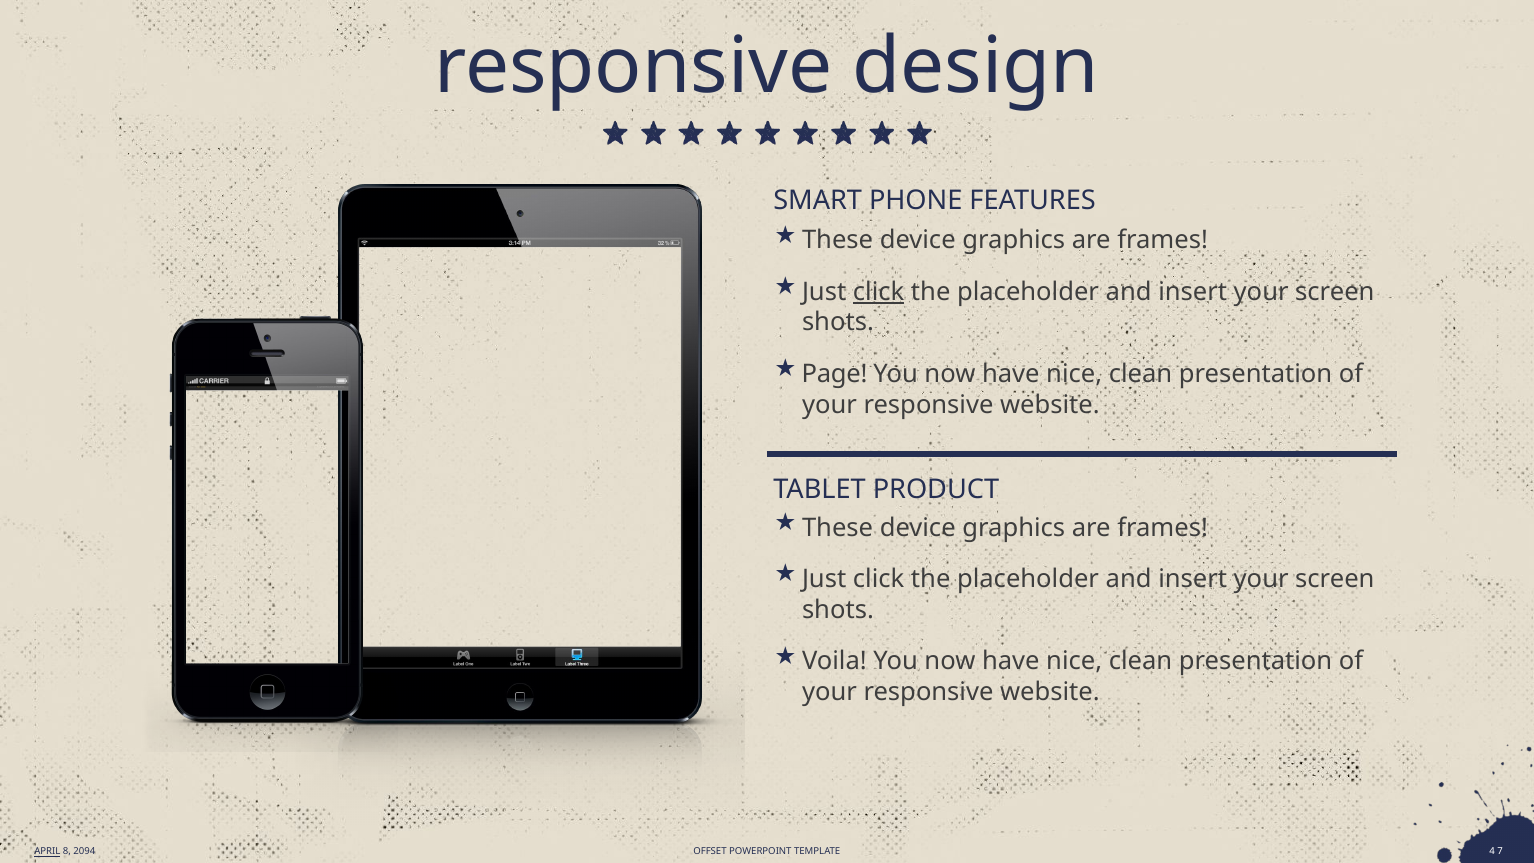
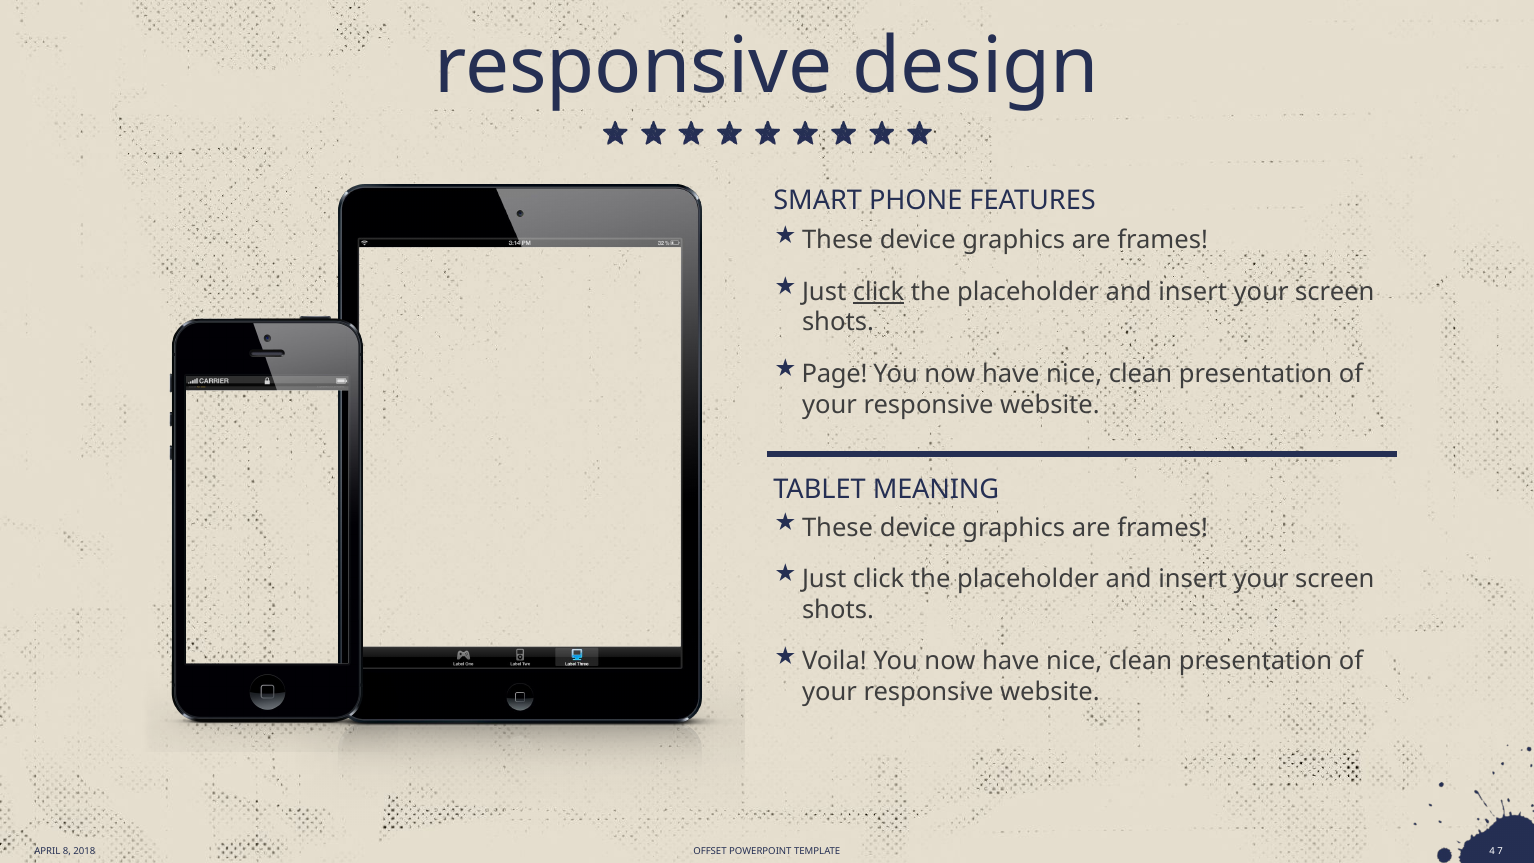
PRODUCT: PRODUCT -> MEANING
APRIL underline: present -> none
2094: 2094 -> 2018
